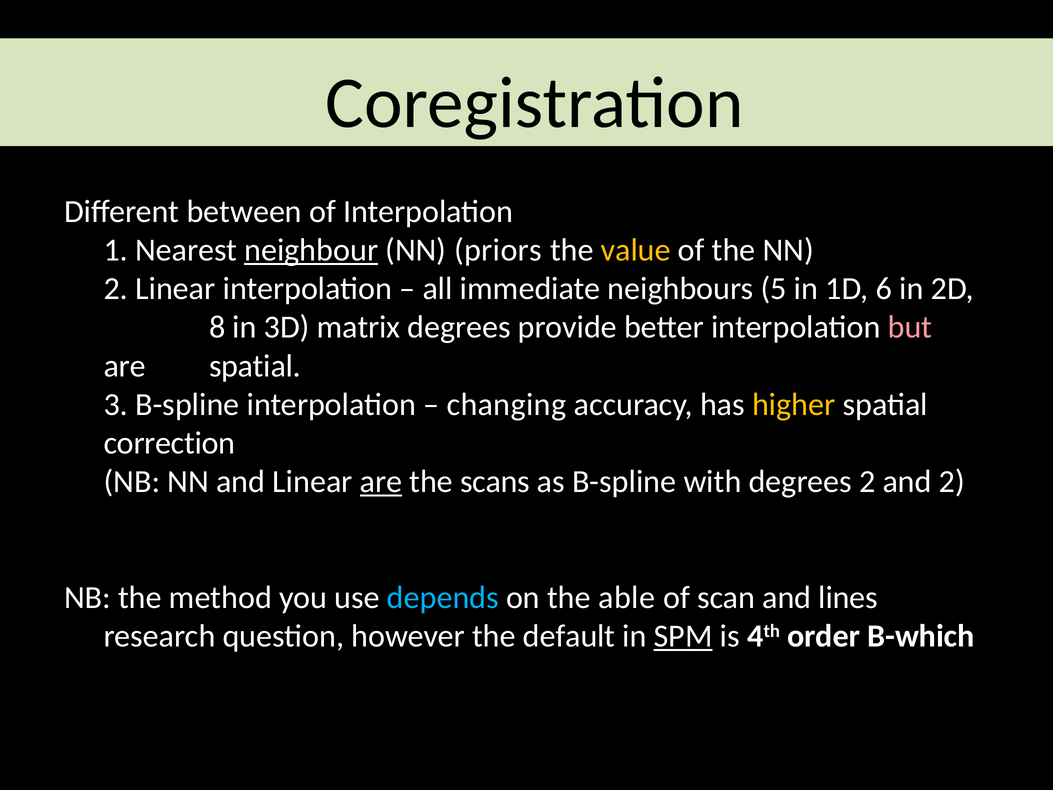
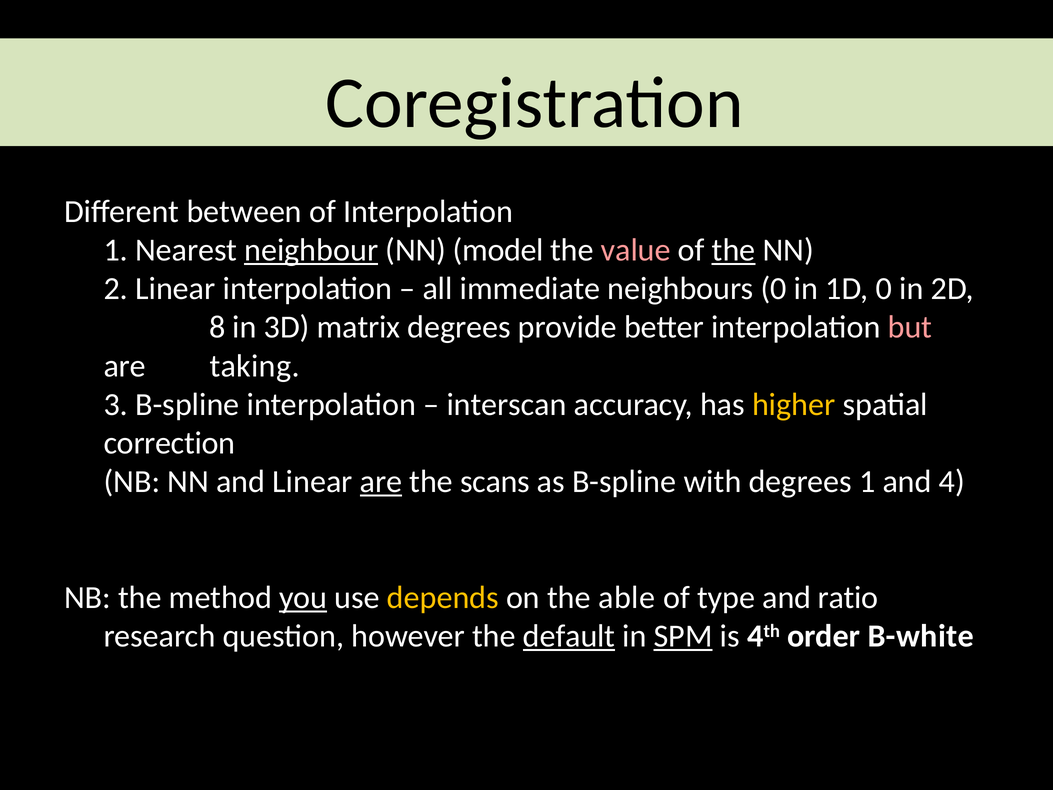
priors: priors -> model
value colour: yellow -> pink
the at (734, 250) underline: none -> present
neighbours 5: 5 -> 0
1D 6: 6 -> 0
are spatial: spatial -> taking
changing: changing -> interscan
degrees 2: 2 -> 1
and 2: 2 -> 4
you underline: none -> present
depends colour: light blue -> yellow
scan: scan -> type
lines: lines -> ratio
default underline: none -> present
B-which: B-which -> B-white
